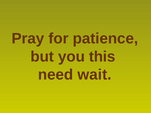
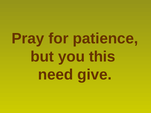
wait: wait -> give
